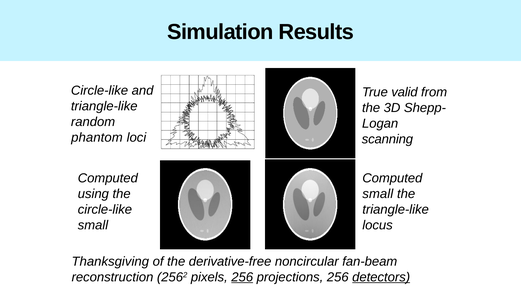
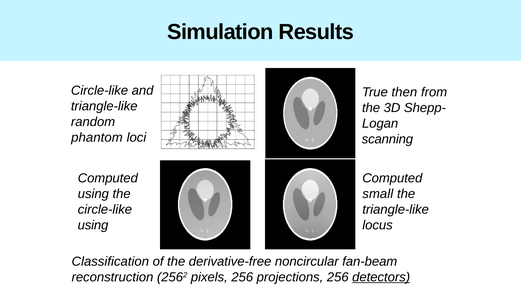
valid: valid -> then
small at (93, 225): small -> using
Thanksgiving: Thanksgiving -> Classification
256 at (242, 277) underline: present -> none
